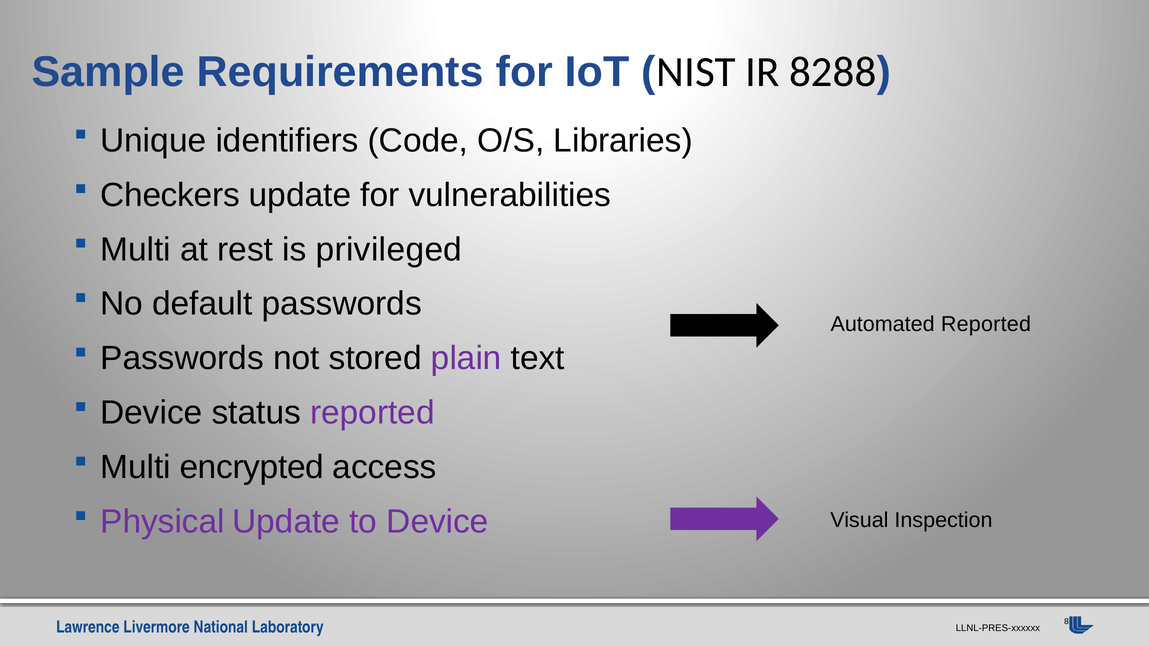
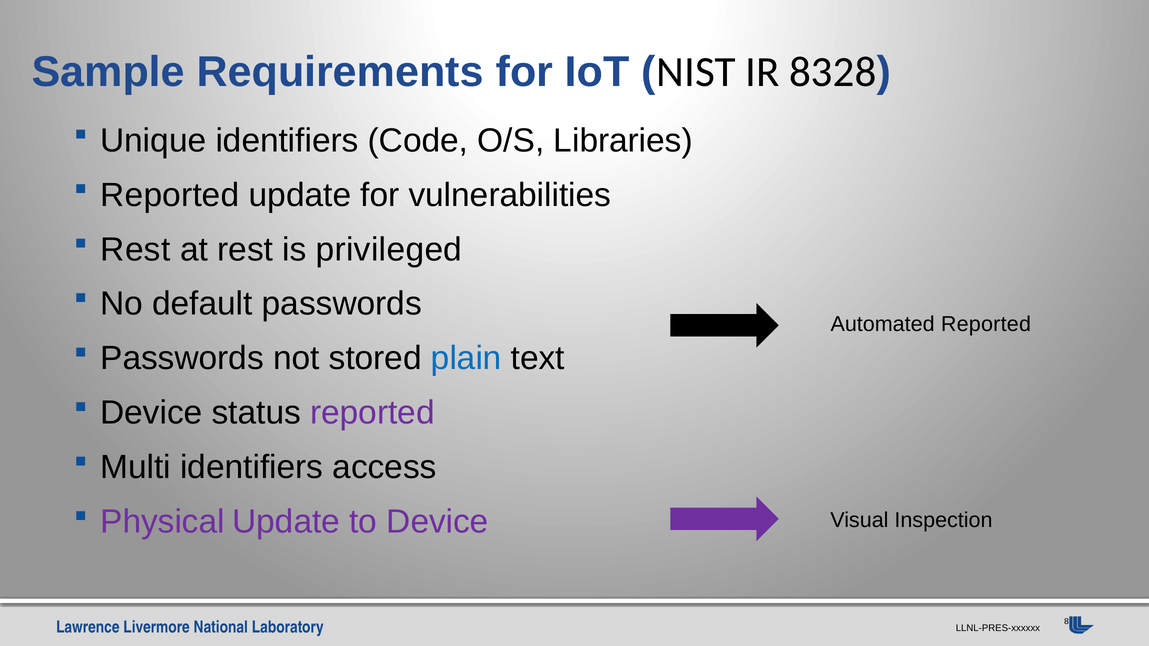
8288: 8288 -> 8328
Checkers at (170, 195): Checkers -> Reported
Multi at (136, 250): Multi -> Rest
plain colour: purple -> blue
Multi encrypted: encrypted -> identifiers
